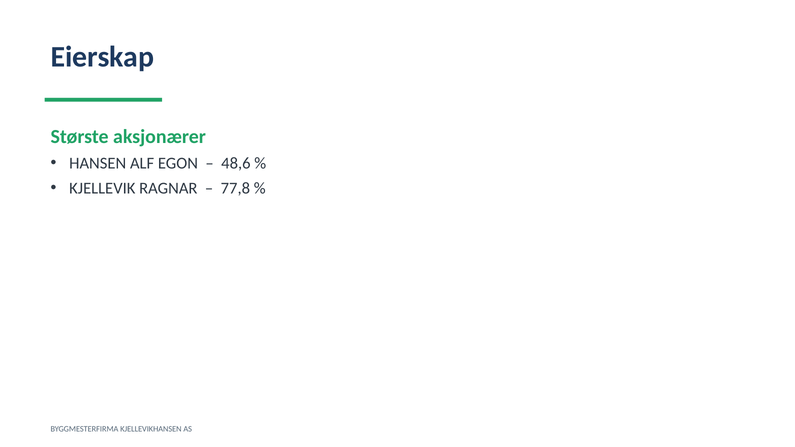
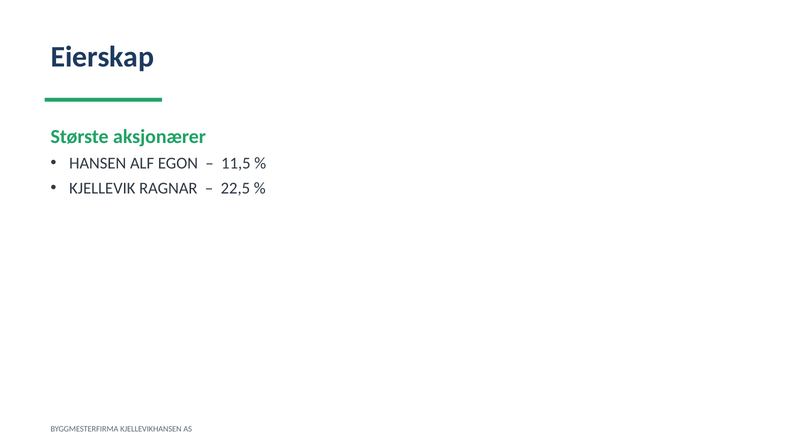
48,6: 48,6 -> 11,5
77,8: 77,8 -> 22,5
